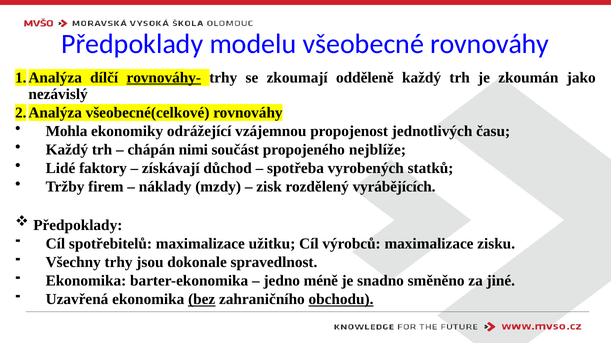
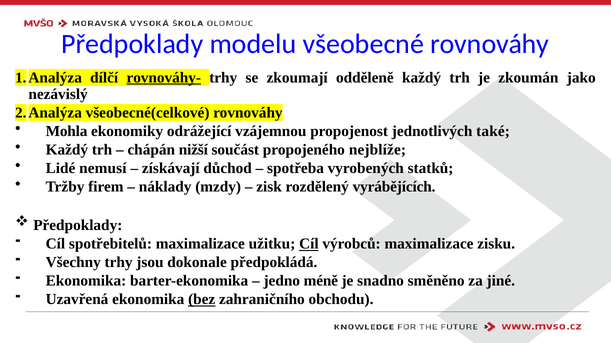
času: času -> také
nimi: nimi -> nižší
faktory: faktory -> nemusí
Cíl at (309, 244) underline: none -> present
spravedlnost: spravedlnost -> předpokládá
obchodu underline: present -> none
